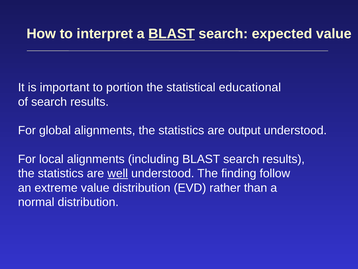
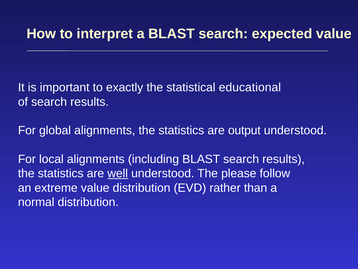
BLAST at (172, 34) underline: present -> none
portion: portion -> exactly
finding: finding -> please
